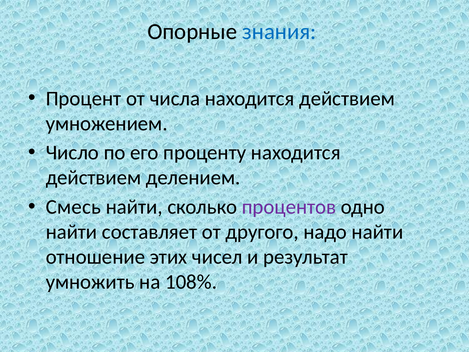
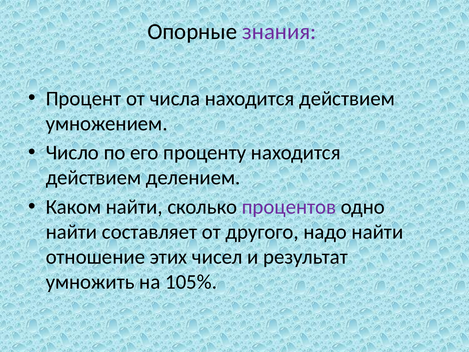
знания colour: blue -> purple
Смесь: Смесь -> Каком
108%: 108% -> 105%
